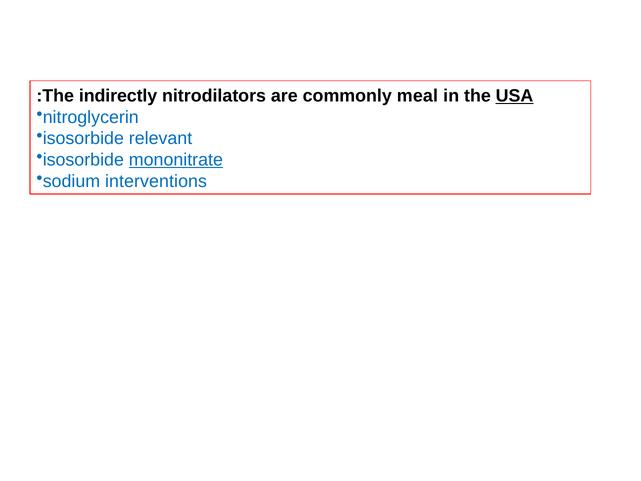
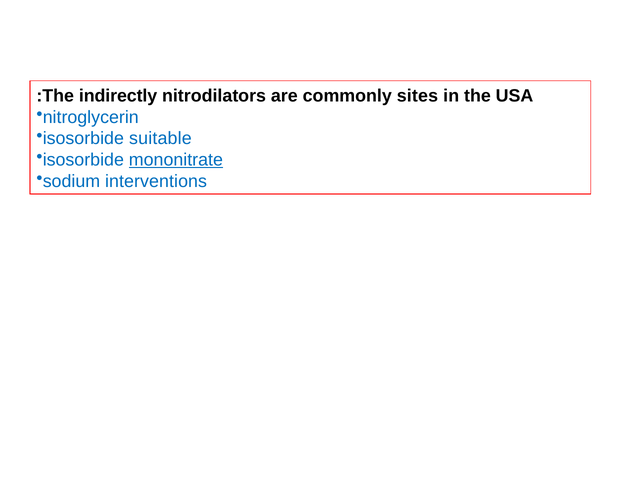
meal: meal -> sites
USA underline: present -> none
relevant: relevant -> suitable
